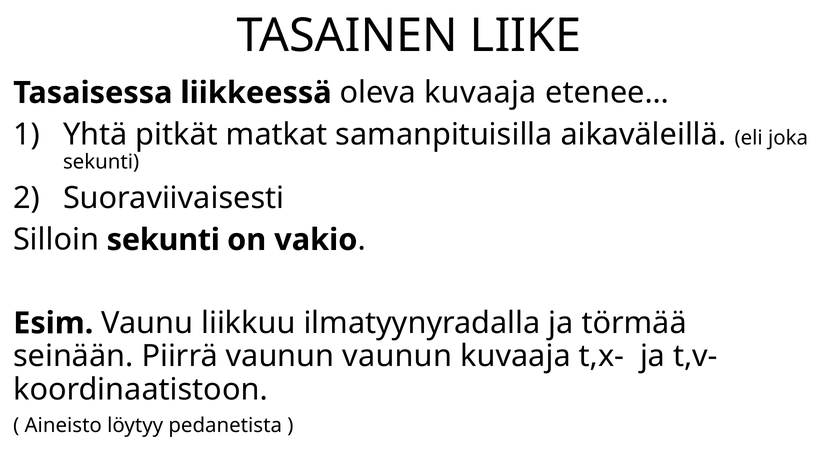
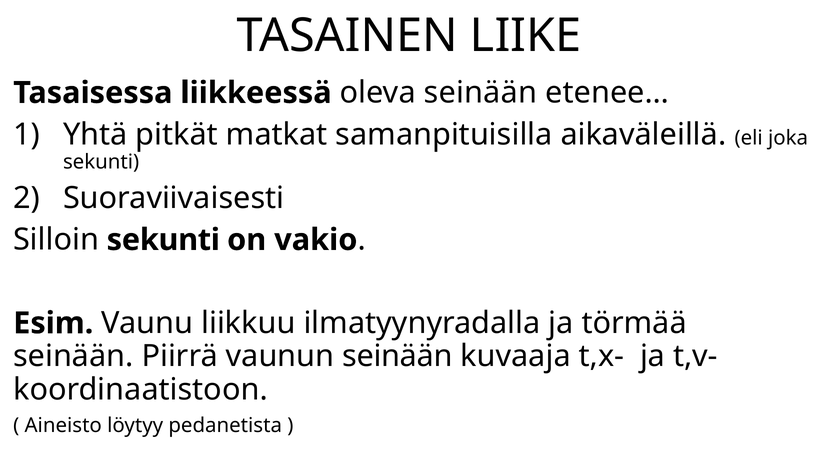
oleva kuvaaja: kuvaaja -> seinään
vaunun vaunun: vaunun -> seinään
